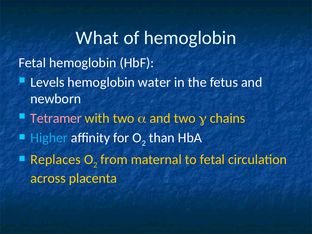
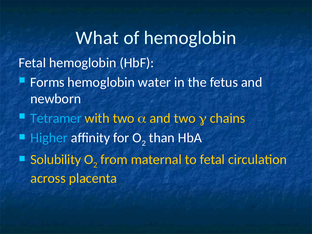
Levels: Levels -> Forms
Tetramer colour: pink -> light blue
Replaces: Replaces -> Solubility
